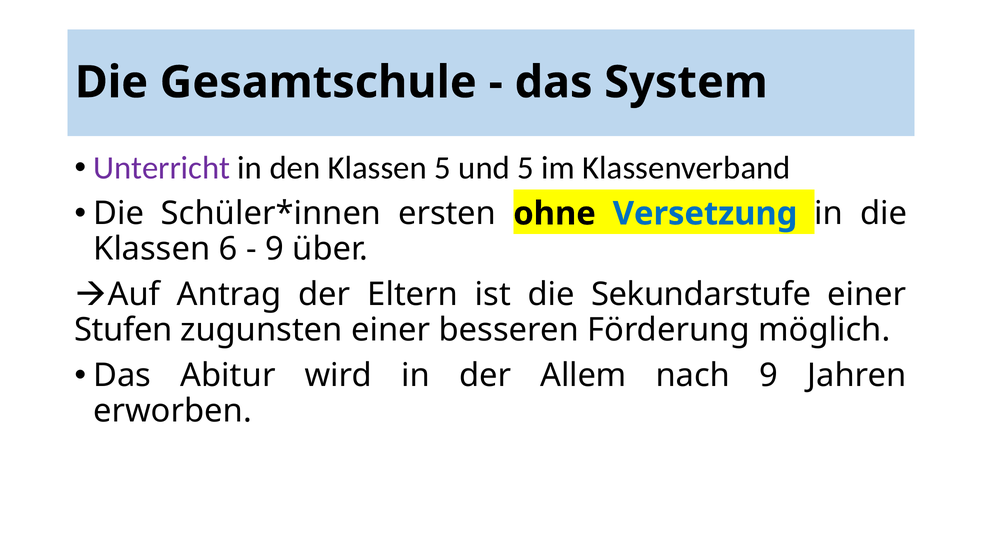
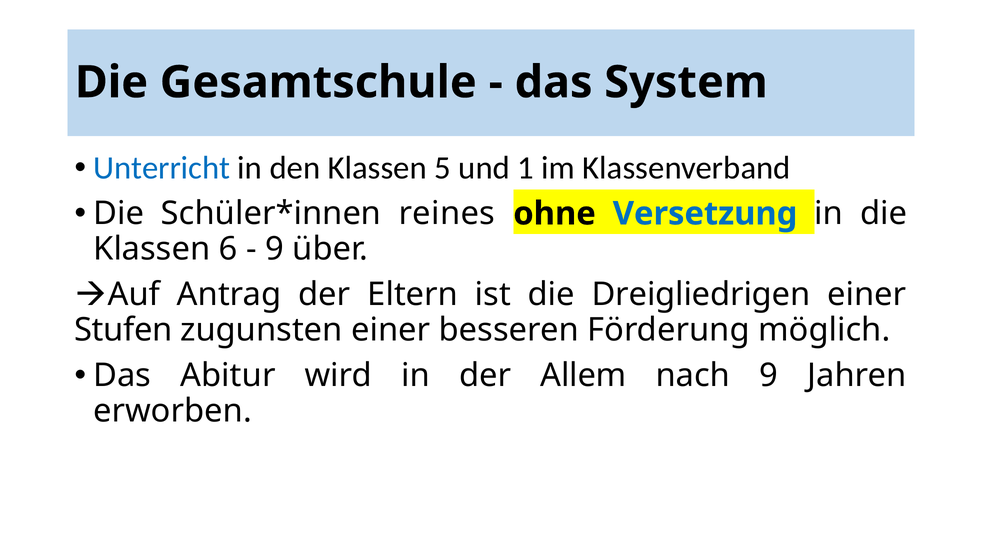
Unterricht colour: purple -> blue
und 5: 5 -> 1
ersten: ersten -> reines
Sekundarstufe: Sekundarstufe -> Dreigliedrigen
